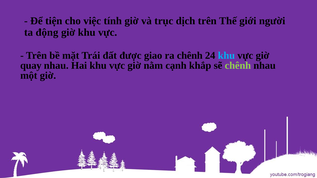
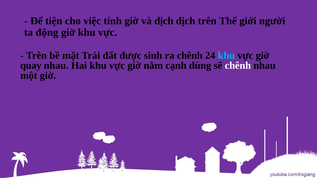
và trục: trục -> dịch
giao: giao -> sinh
khắp: khắp -> dùng
chênh at (238, 66) colour: light green -> white
